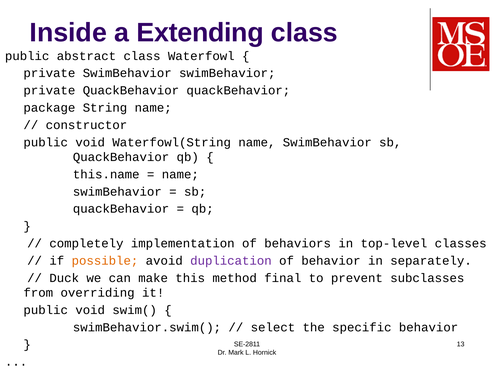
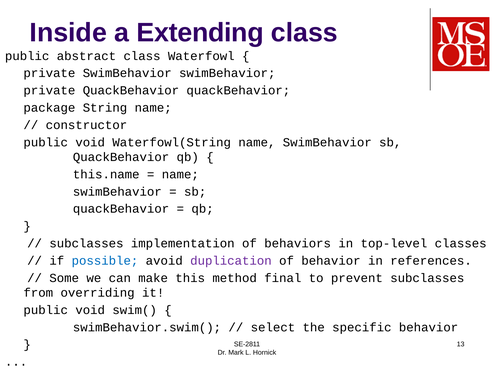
completely at (86, 244): completely -> subclasses
possible colour: orange -> blue
separately: separately -> references
Duck: Duck -> Some
